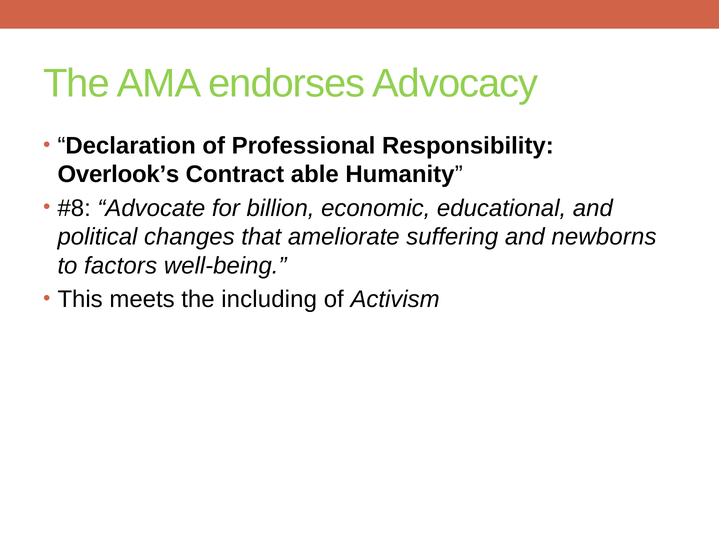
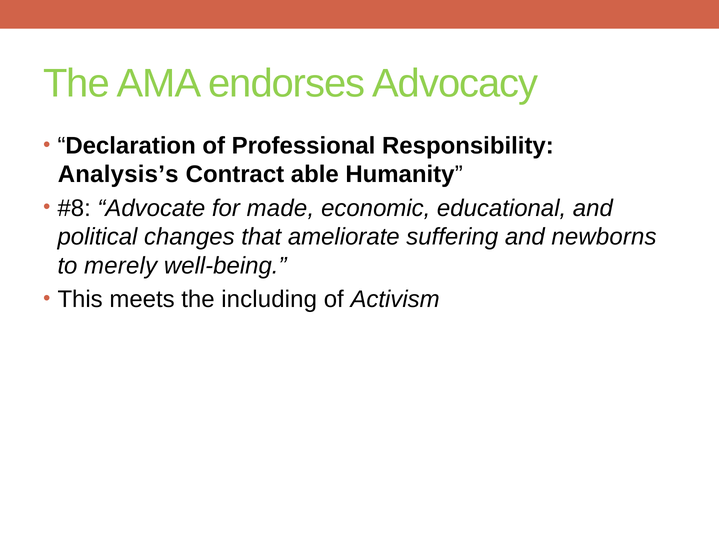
Overlook’s: Overlook’s -> Analysis’s
billion: billion -> made
factors: factors -> merely
